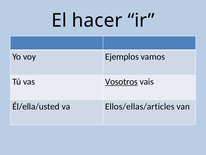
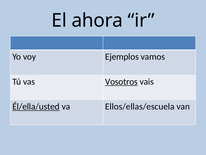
hacer: hacer -> ahora
Él/ella/usted underline: none -> present
Ellos/ellas/articles: Ellos/ellas/articles -> Ellos/ellas/escuela
